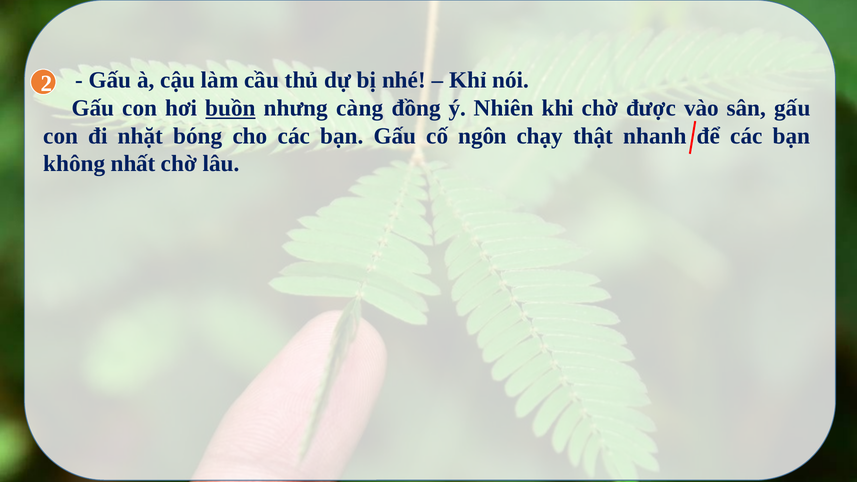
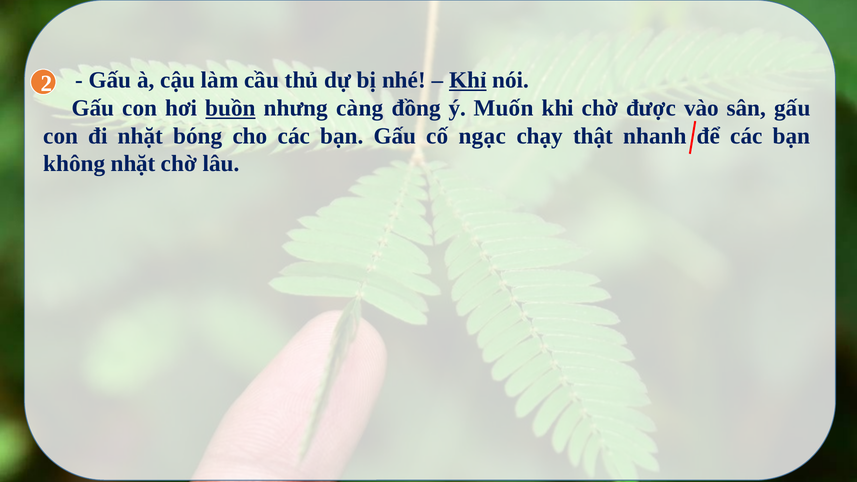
Khỉ underline: none -> present
Nhiên: Nhiên -> Muốn
ngôn: ngôn -> ngạc
không nhất: nhất -> nhặt
